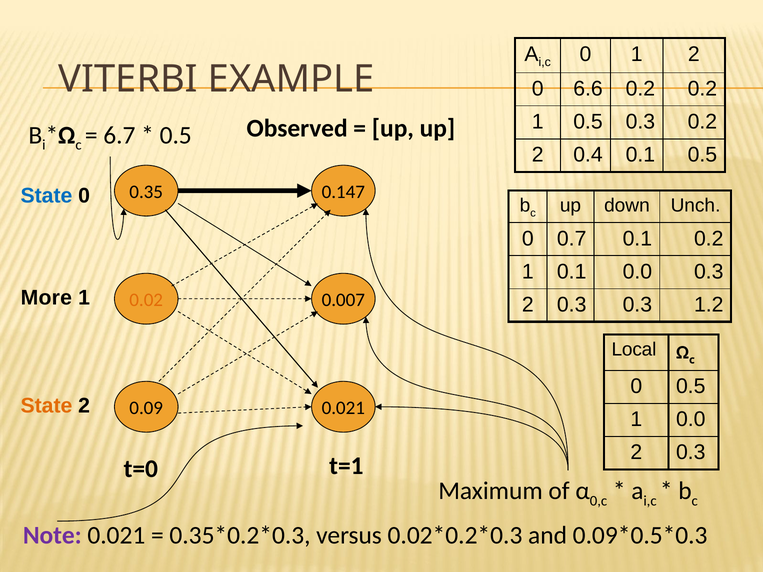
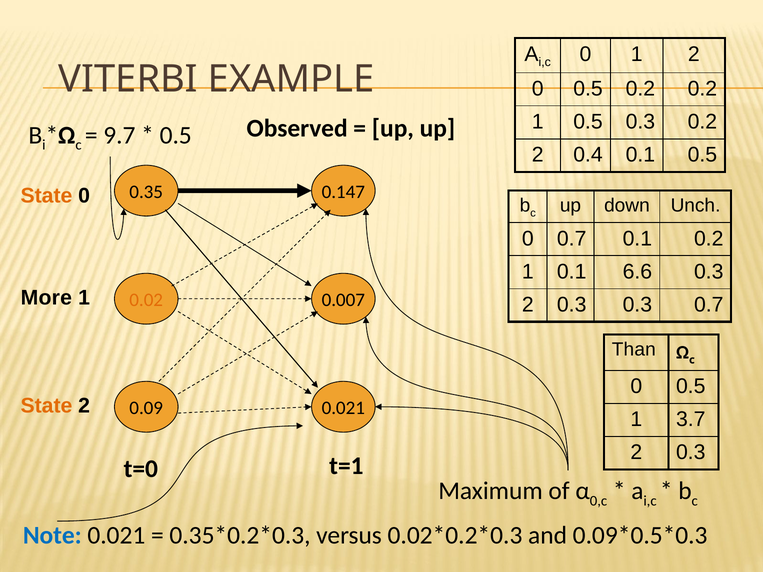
6.6 at (588, 89): 6.6 -> 0.5
6.7: 6.7 -> 9.7
State at (46, 196) colour: blue -> orange
0.1 0.0: 0.0 -> 6.6
0.3 1.2: 1.2 -> 0.7
Local: Local -> Than
1 0.0: 0.0 -> 3.7
Note colour: purple -> blue
